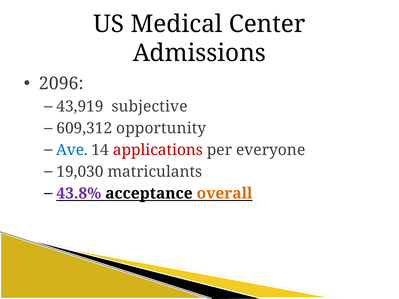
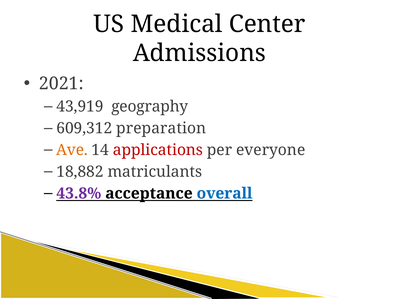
2096: 2096 -> 2021
subjective: subjective -> geography
opportunity: opportunity -> preparation
Ave colour: blue -> orange
19,030: 19,030 -> 18,882
overall colour: orange -> blue
